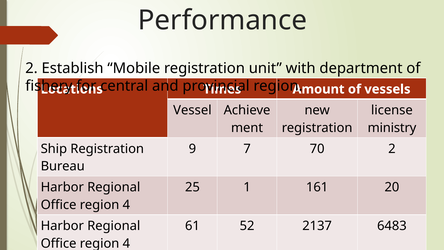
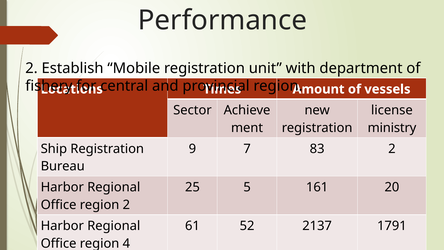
Vessel: Vessel -> Sector
70: 70 -> 83
25 1: 1 -> 5
4 at (126, 205): 4 -> 2
6483: 6483 -> 1791
